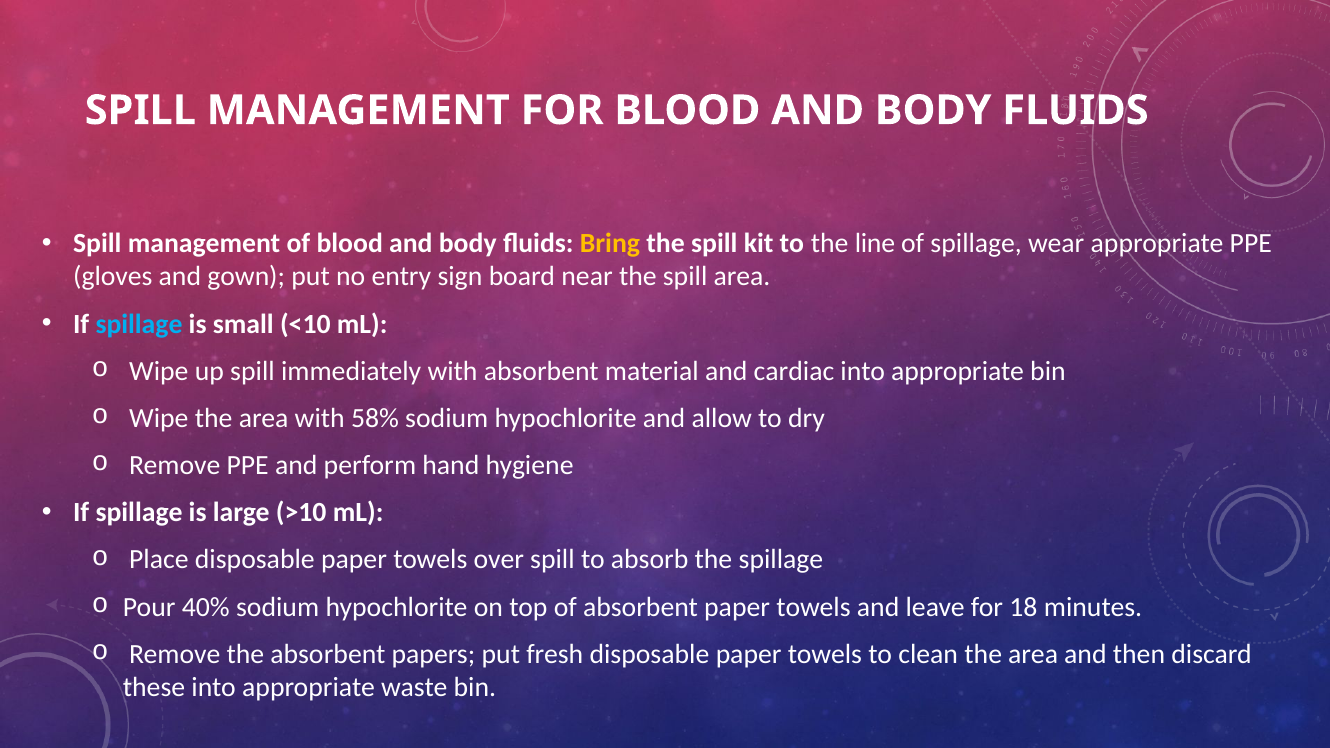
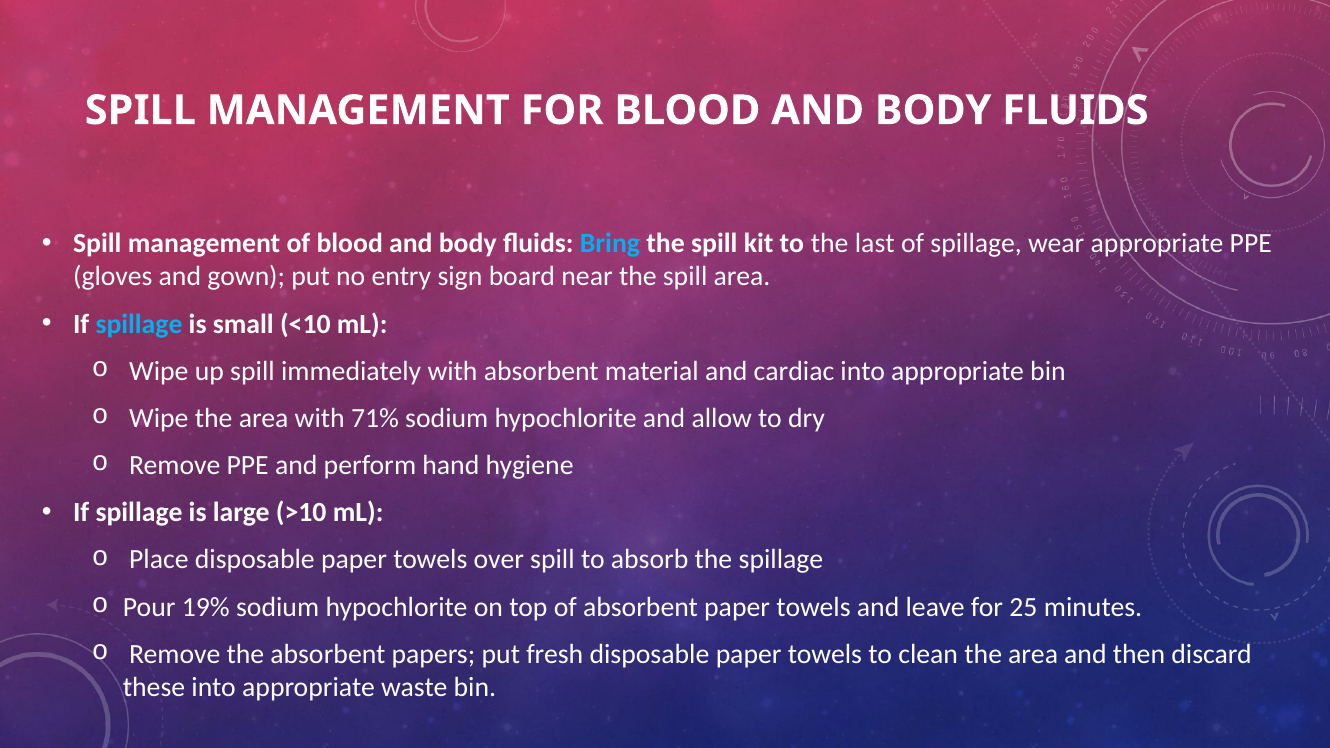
Bring colour: yellow -> light blue
line: line -> last
58%: 58% -> 71%
40%: 40% -> 19%
18: 18 -> 25
